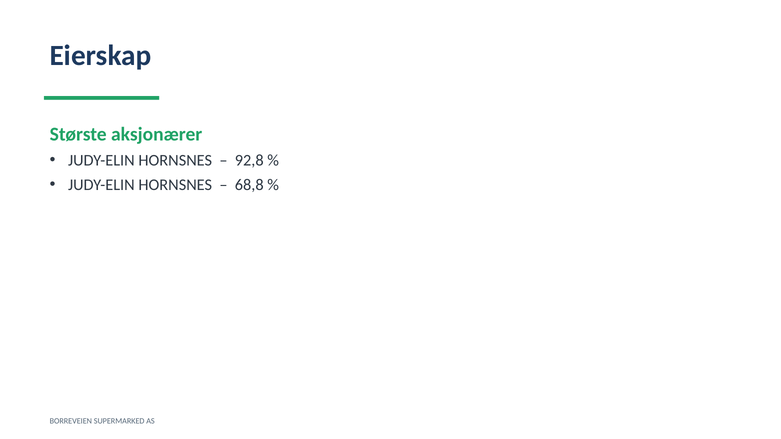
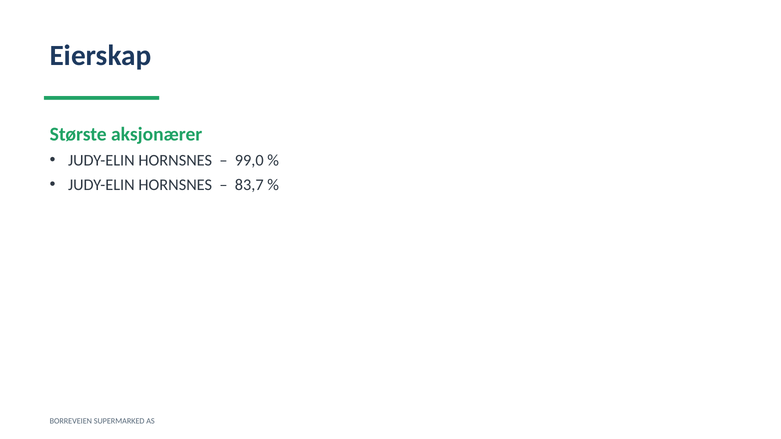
92,8: 92,8 -> 99,0
68,8: 68,8 -> 83,7
